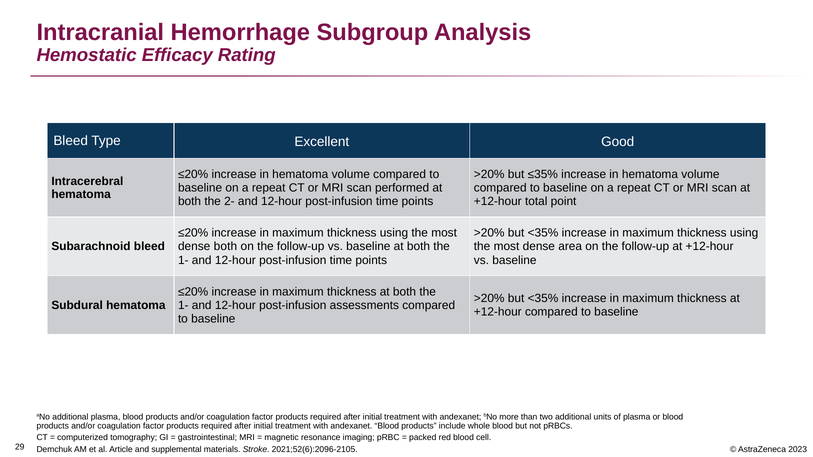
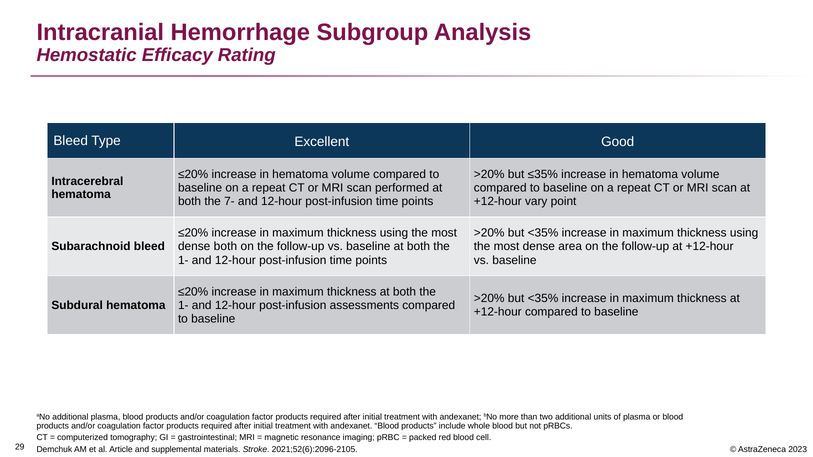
2-: 2- -> 7-
total: total -> vary
